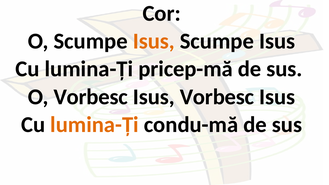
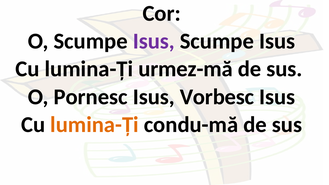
Isus at (154, 41) colour: orange -> purple
pricep-mă: pricep-mă -> urmez-mă
O Vorbesc: Vorbesc -> Pornesc
